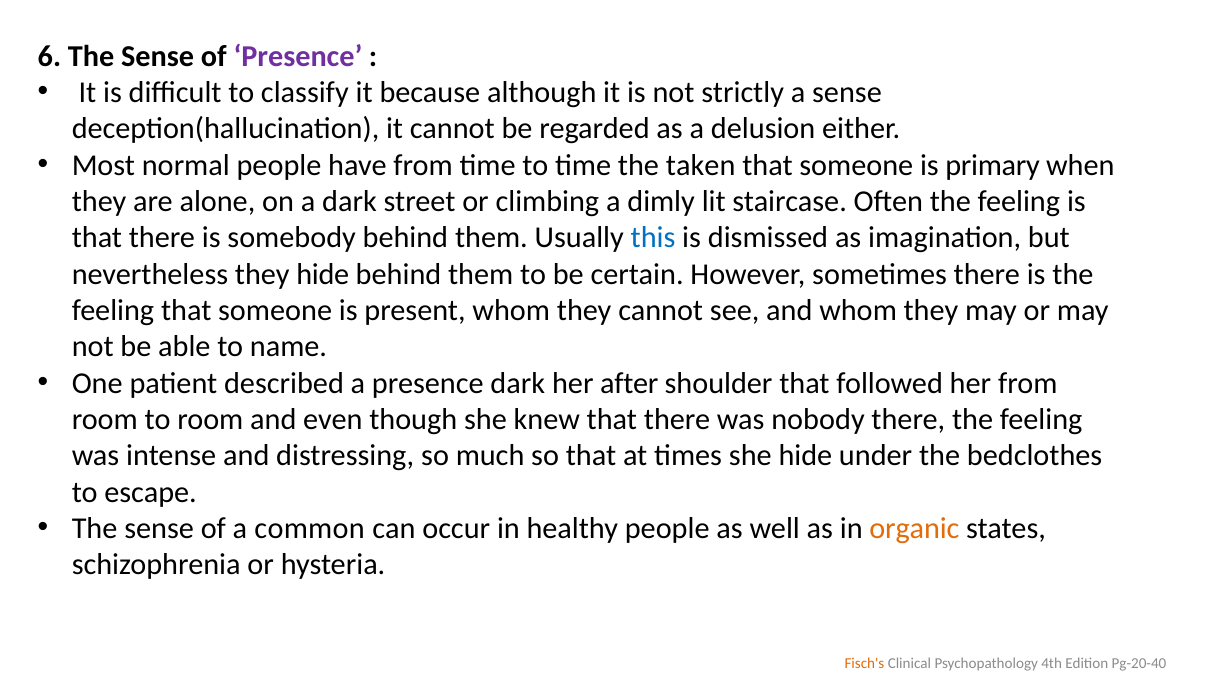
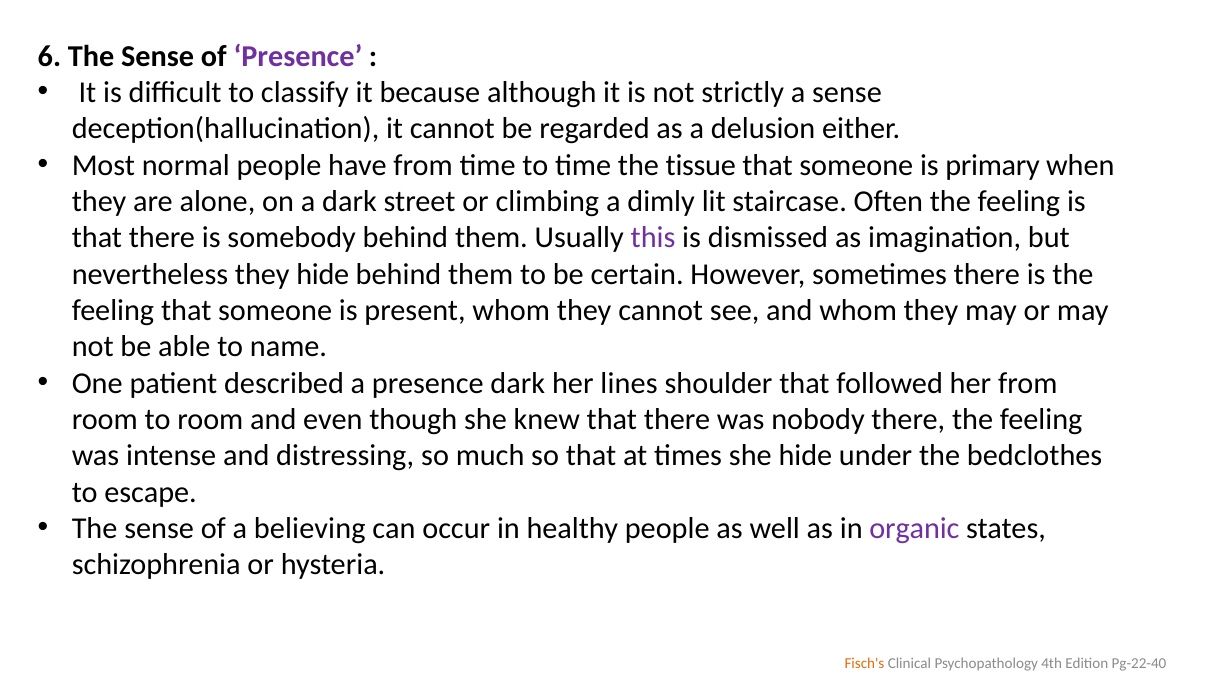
taken: taken -> tissue
this colour: blue -> purple
after: after -> lines
common: common -> believing
organic colour: orange -> purple
Pg-20-40: Pg-20-40 -> Pg-22-40
